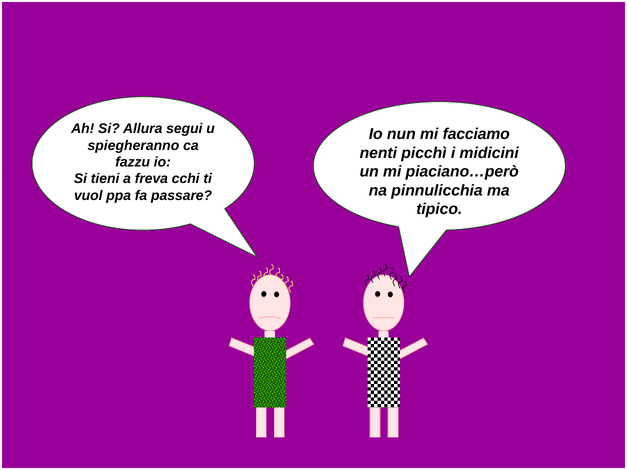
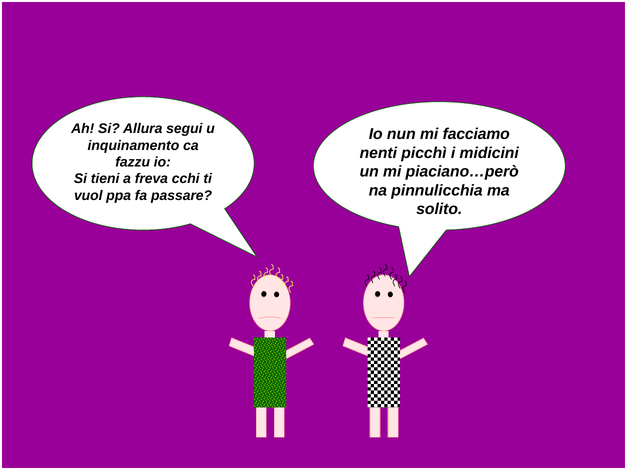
spiegheranno: spiegheranno -> inquinamento
tipico: tipico -> solito
